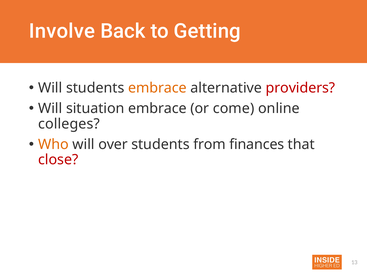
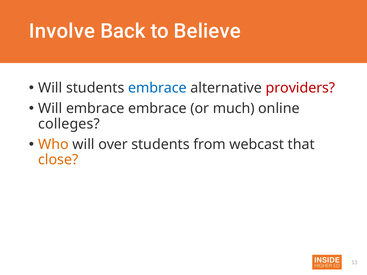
Getting: Getting -> Believe
embrace at (157, 88) colour: orange -> blue
Will situation: situation -> embrace
come: come -> much
finances: finances -> webcast
close colour: red -> orange
